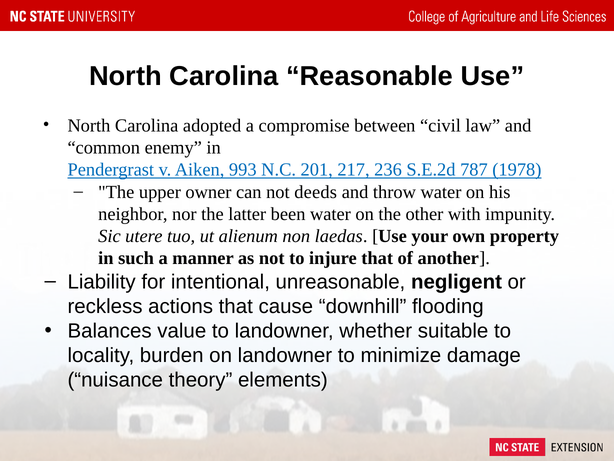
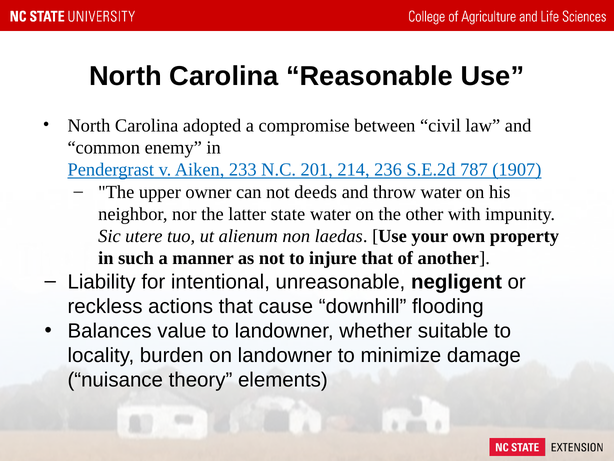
993: 993 -> 233
217: 217 -> 214
1978: 1978 -> 1907
been: been -> state
